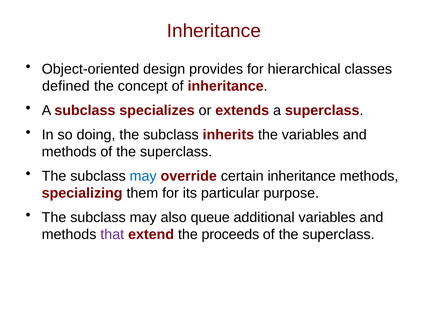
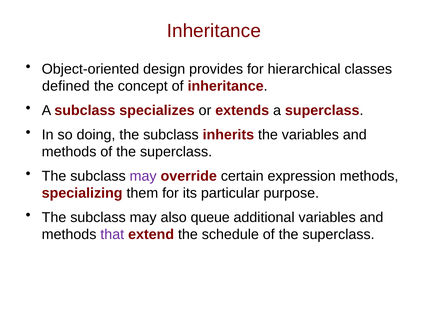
may at (143, 176) colour: blue -> purple
certain inheritance: inheritance -> expression
proceeds: proceeds -> schedule
